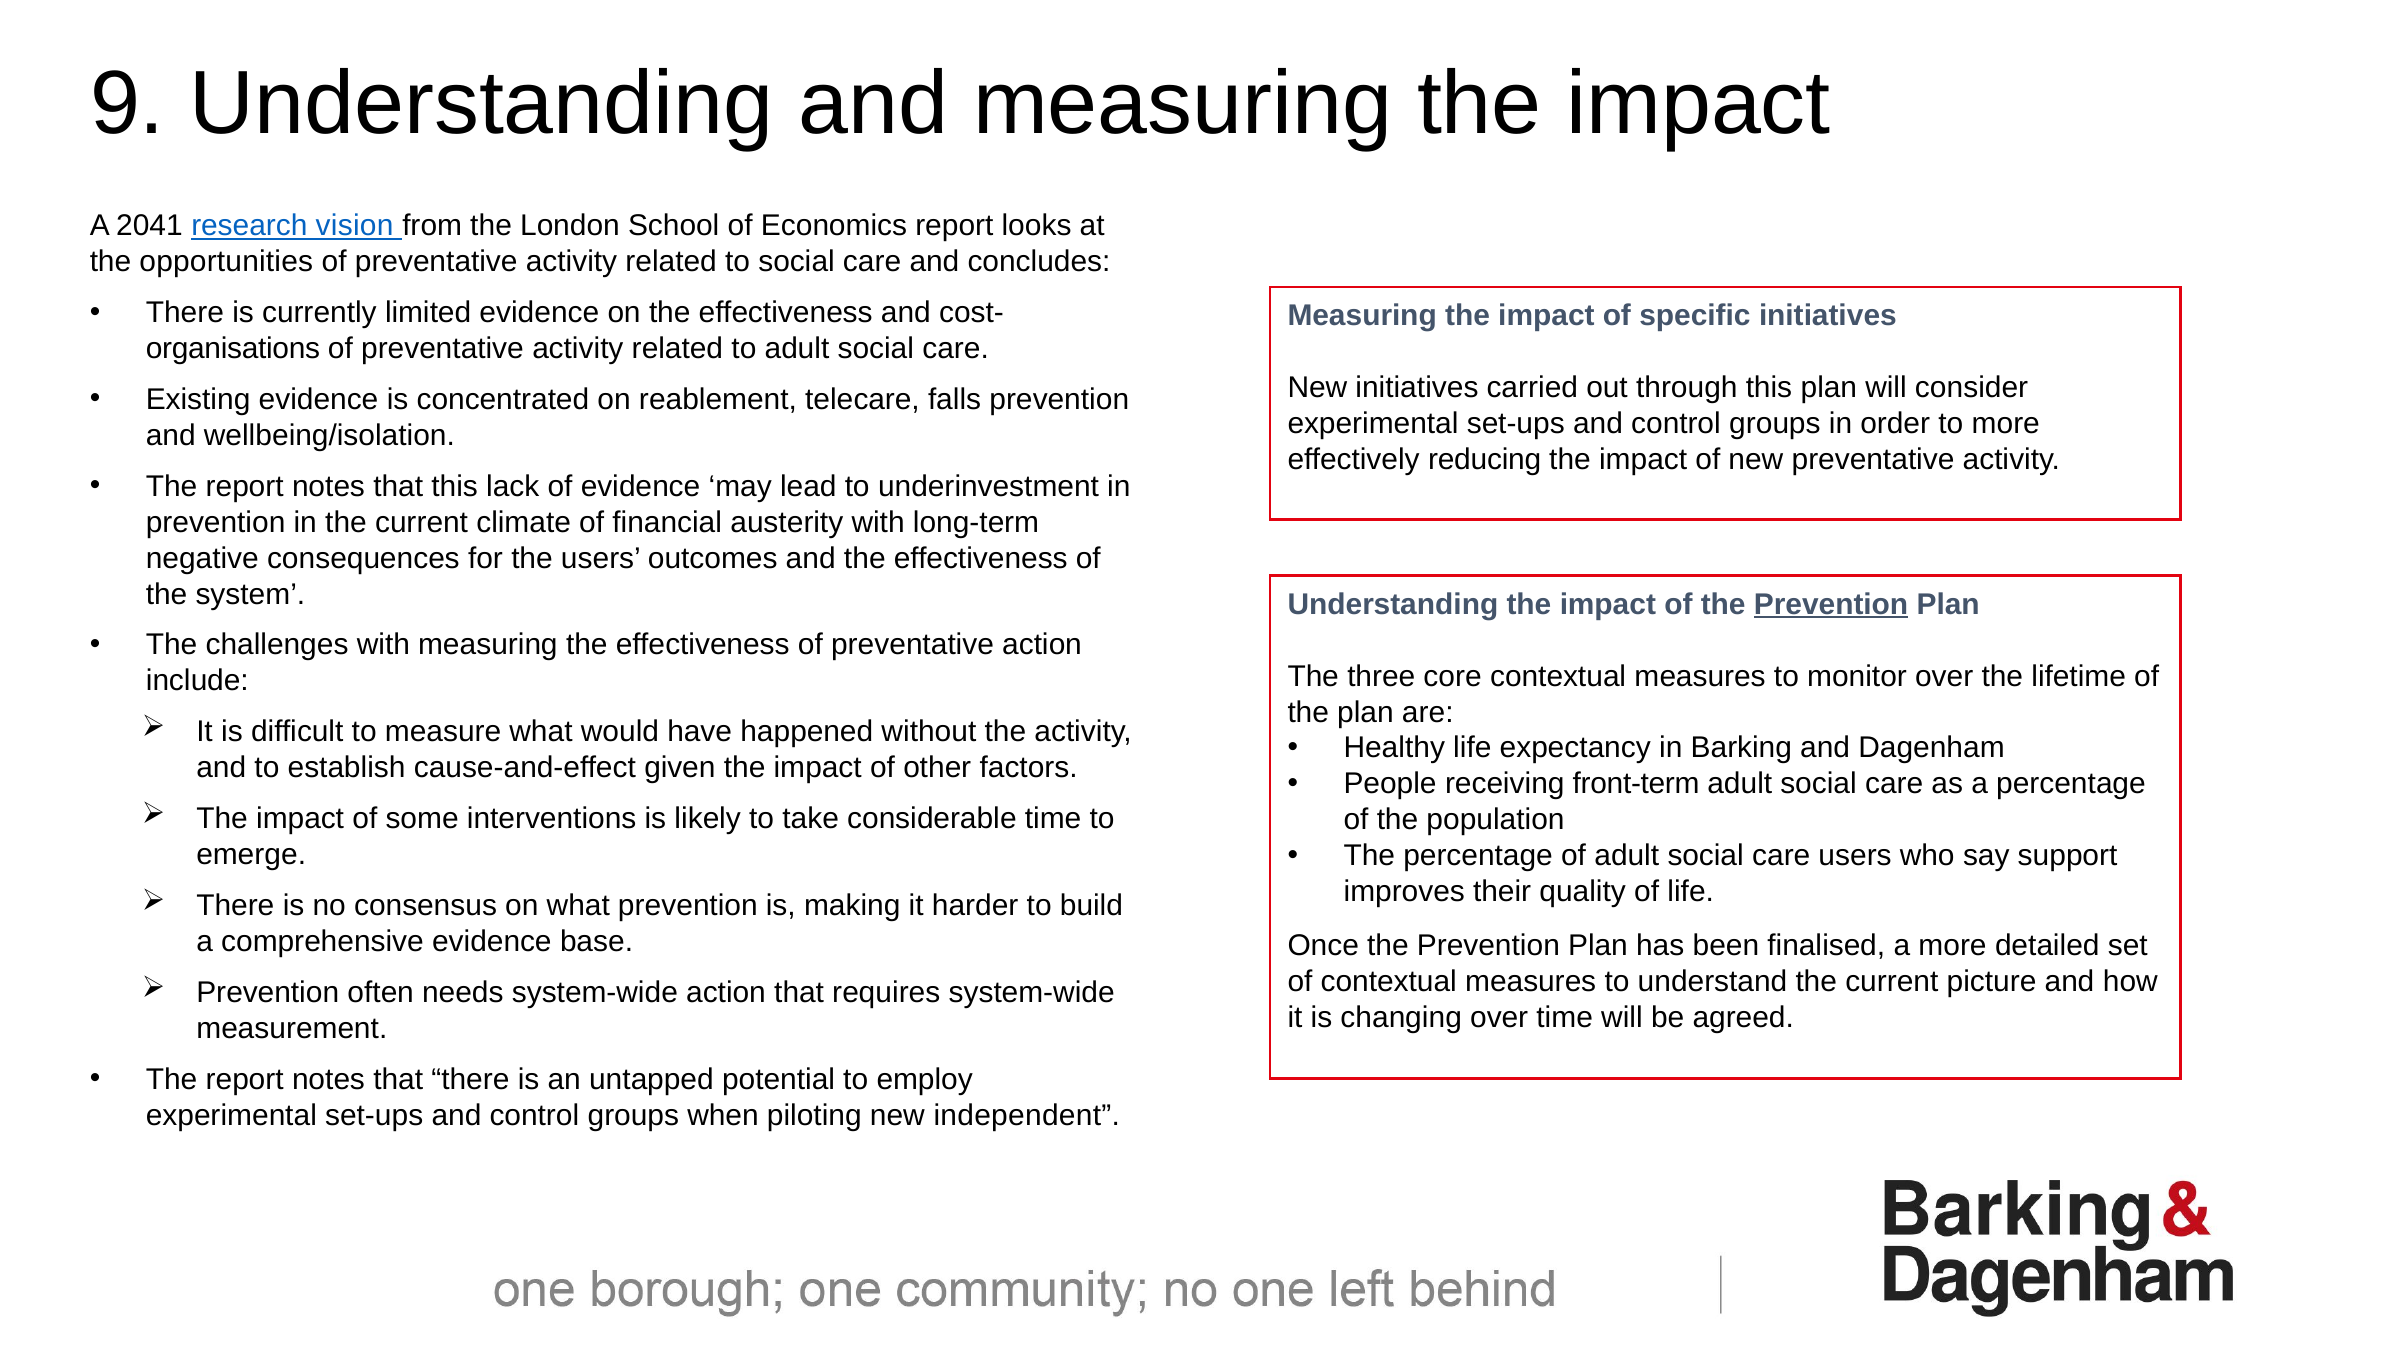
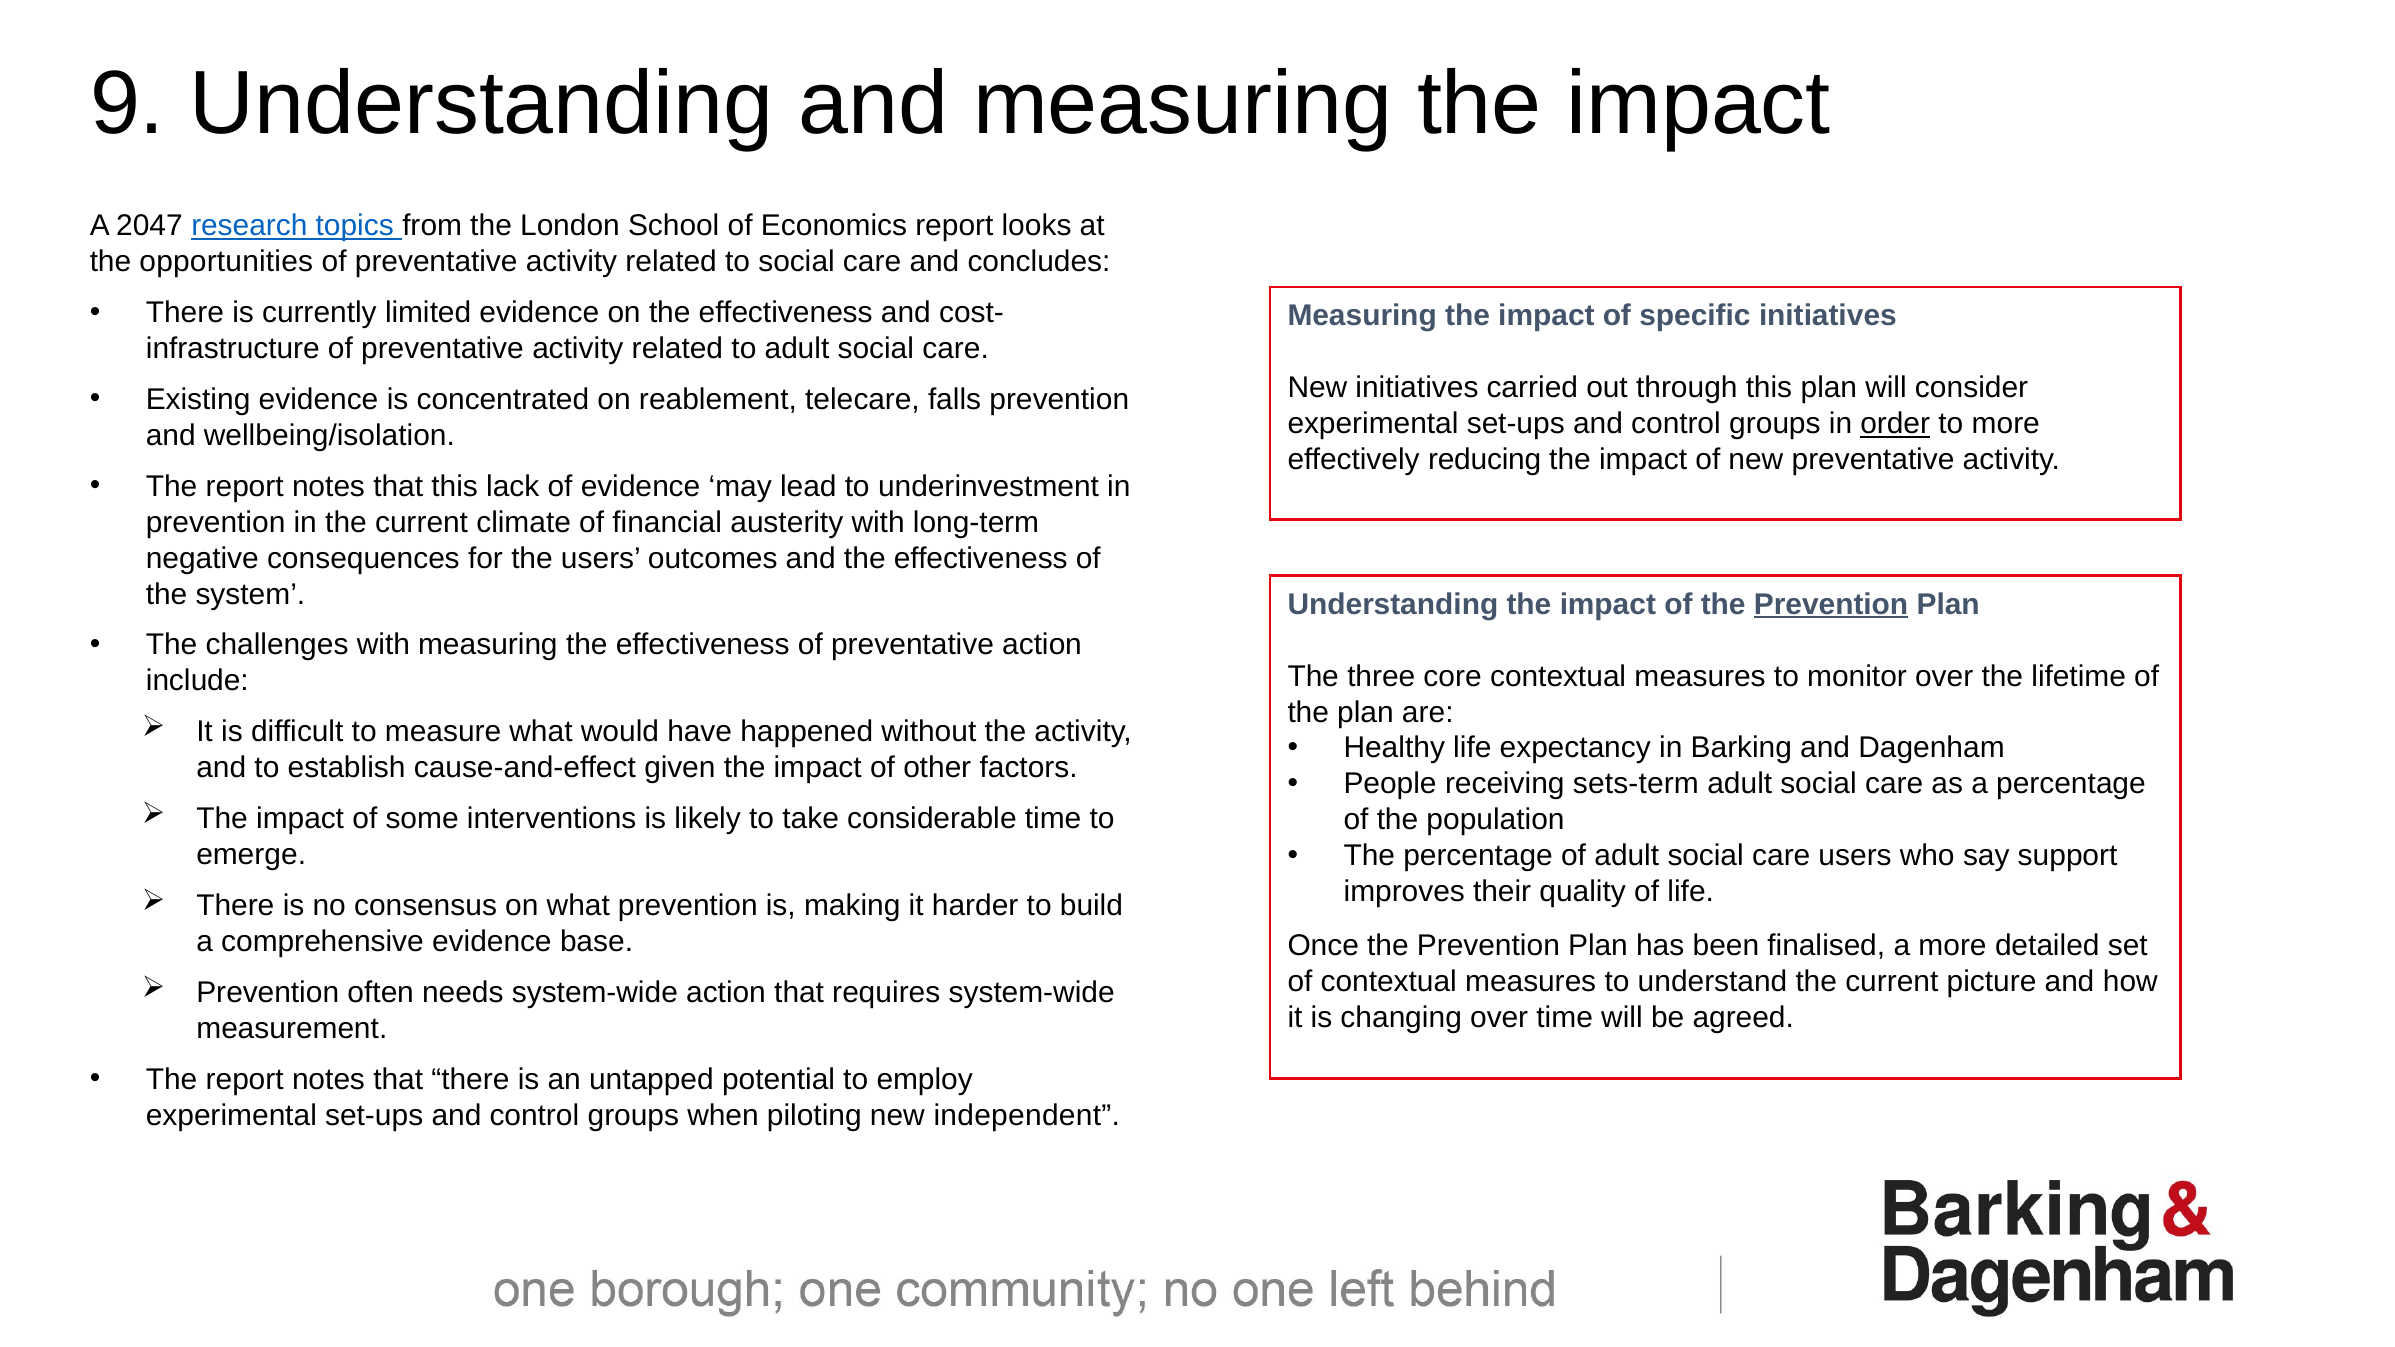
2041: 2041 -> 2047
vision: vision -> topics
organisations: organisations -> infrastructure
order underline: none -> present
front-term: front-term -> sets-term
